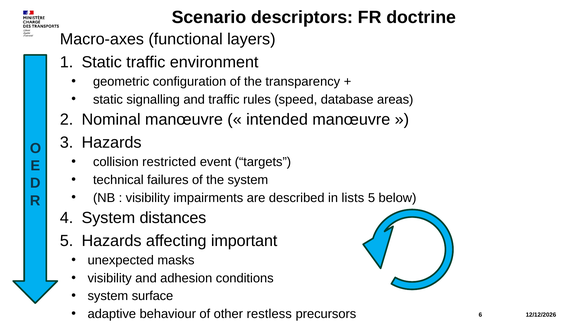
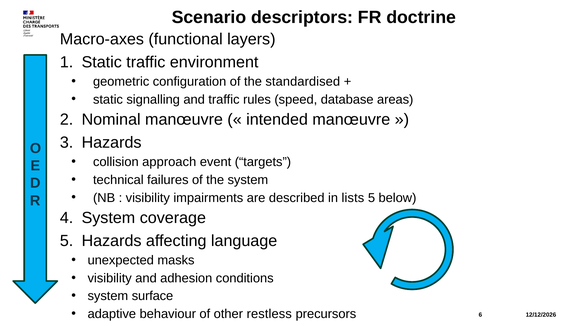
transparency: transparency -> standardised
restricted: restricted -> approach
distances: distances -> coverage
important: important -> language
